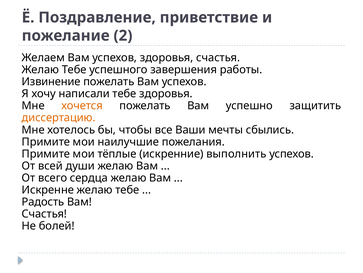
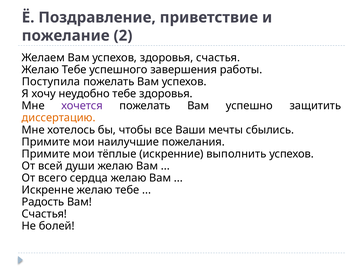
Извинение: Извинение -> Поступила
написали: написали -> неудобно
хочется colour: orange -> purple
